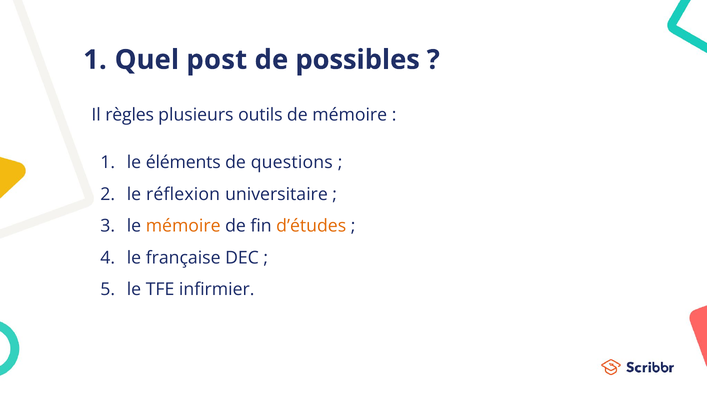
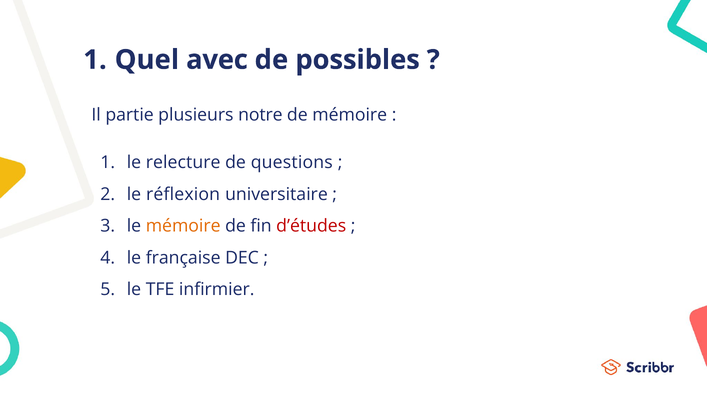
post: post -> avec
règles: règles -> partie
outils: outils -> notre
éléments: éléments -> relecture
d’études colour: orange -> red
